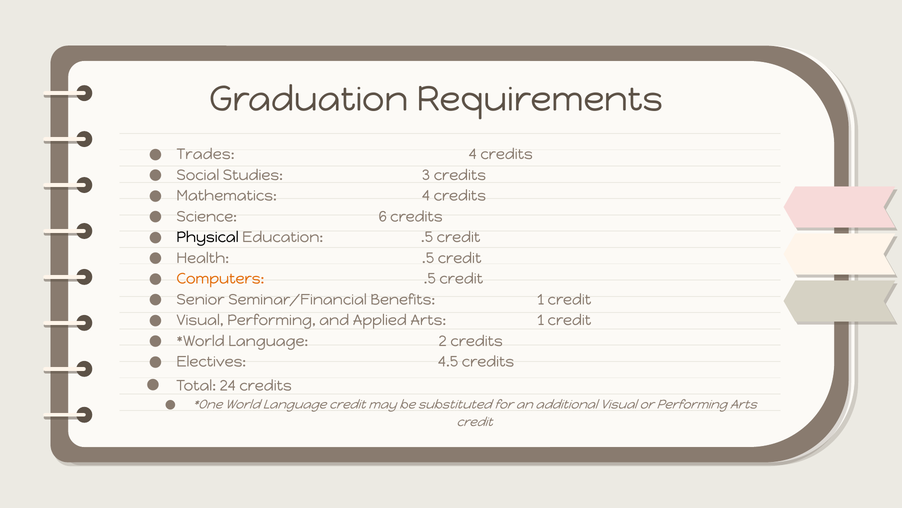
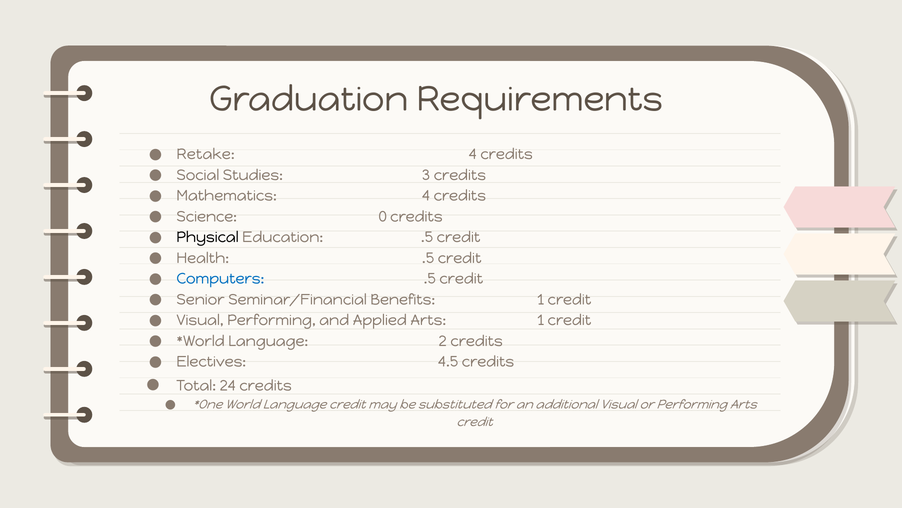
Trades: Trades -> Retake
6: 6 -> 0
Computers colour: orange -> blue
